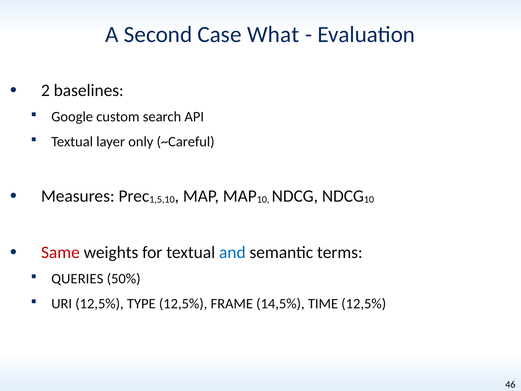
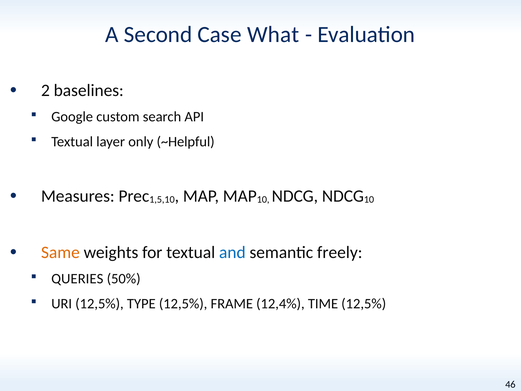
~Careful: ~Careful -> ~Helpful
Same colour: red -> orange
terms: terms -> freely
14,5%: 14,5% -> 12,4%
